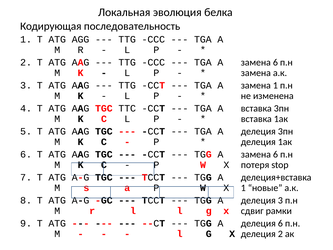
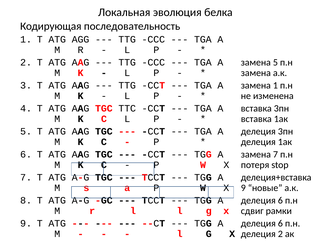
TGA A замена 6: 6 -> 5
TGG A замена 6: 6 -> 7
X 1: 1 -> 9
3 at (280, 200): 3 -> 6
